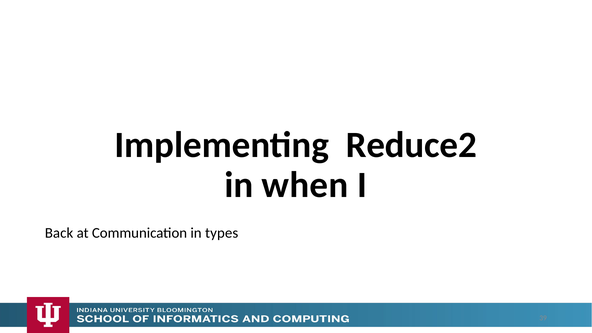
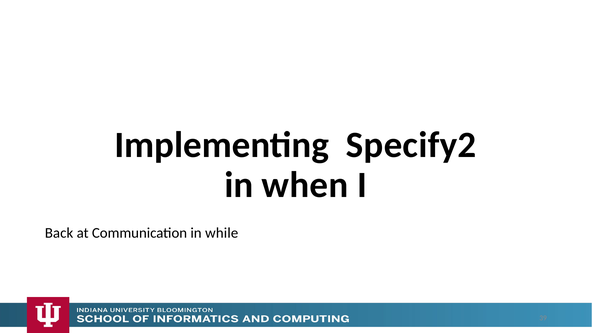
Reduce2: Reduce2 -> Specify2
types: types -> while
